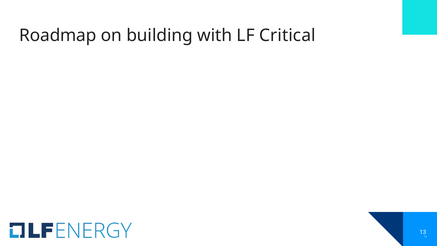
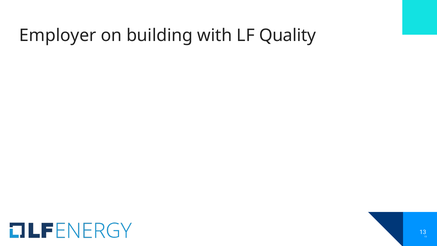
Roadmap: Roadmap -> Employer
Critical: Critical -> Quality
